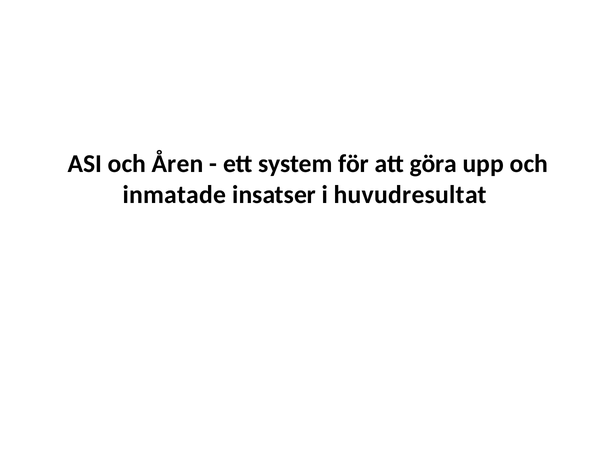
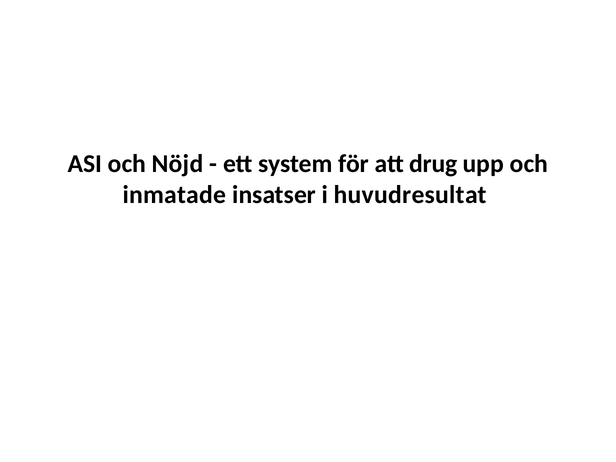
Åren: Åren -> Nöjd
göra: göra -> drug
